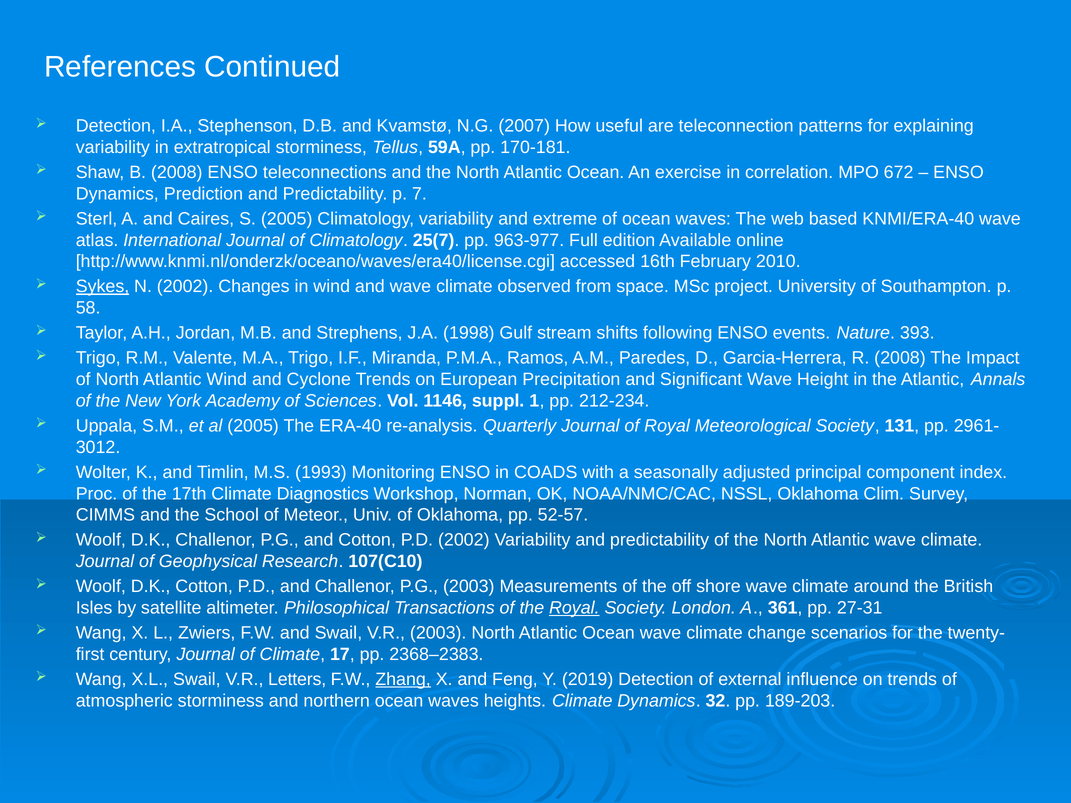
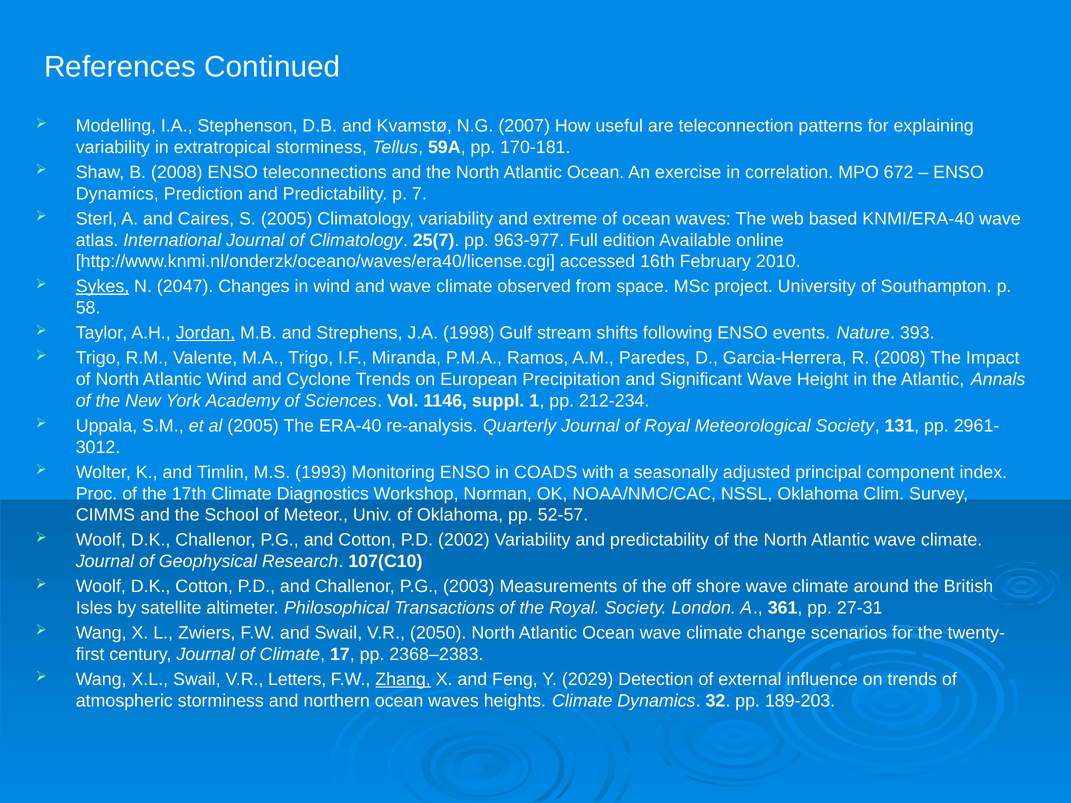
Detection at (116, 126): Detection -> Modelling
N 2002: 2002 -> 2047
Jordan underline: none -> present
Royal at (574, 608) underline: present -> none
V.R 2003: 2003 -> 2050
2019: 2019 -> 2029
